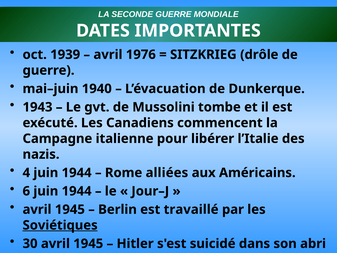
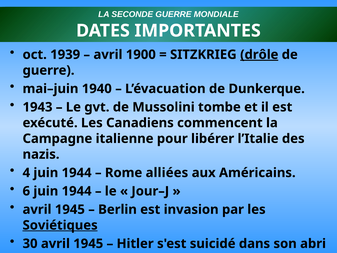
1976: 1976 -> 1900
drôle underline: none -> present
travaillé: travaillé -> invasion
